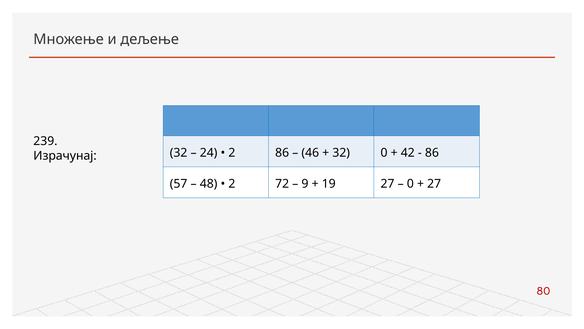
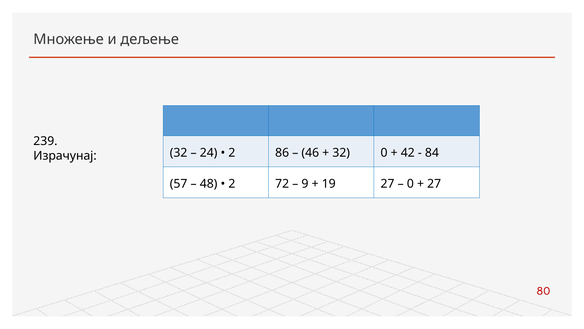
86 at (432, 153): 86 -> 84
